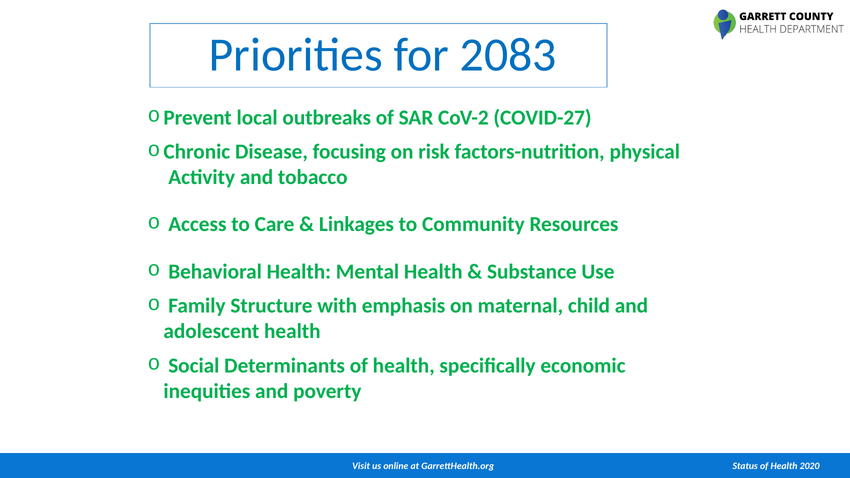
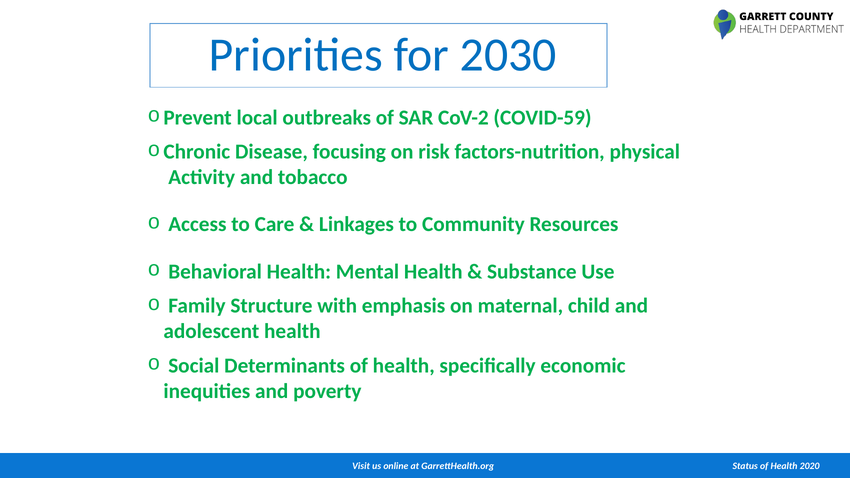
2083: 2083 -> 2030
COVID-27: COVID-27 -> COVID-59
